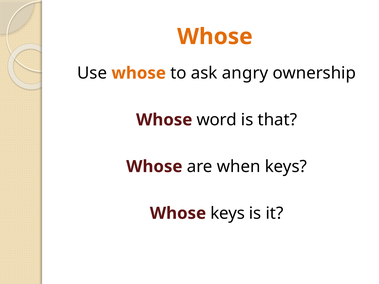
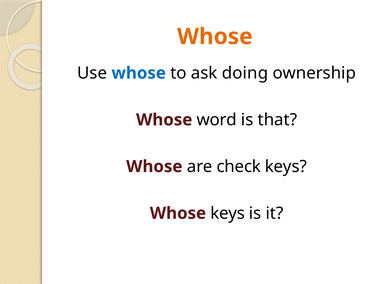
whose at (139, 73) colour: orange -> blue
angry: angry -> doing
when: when -> check
